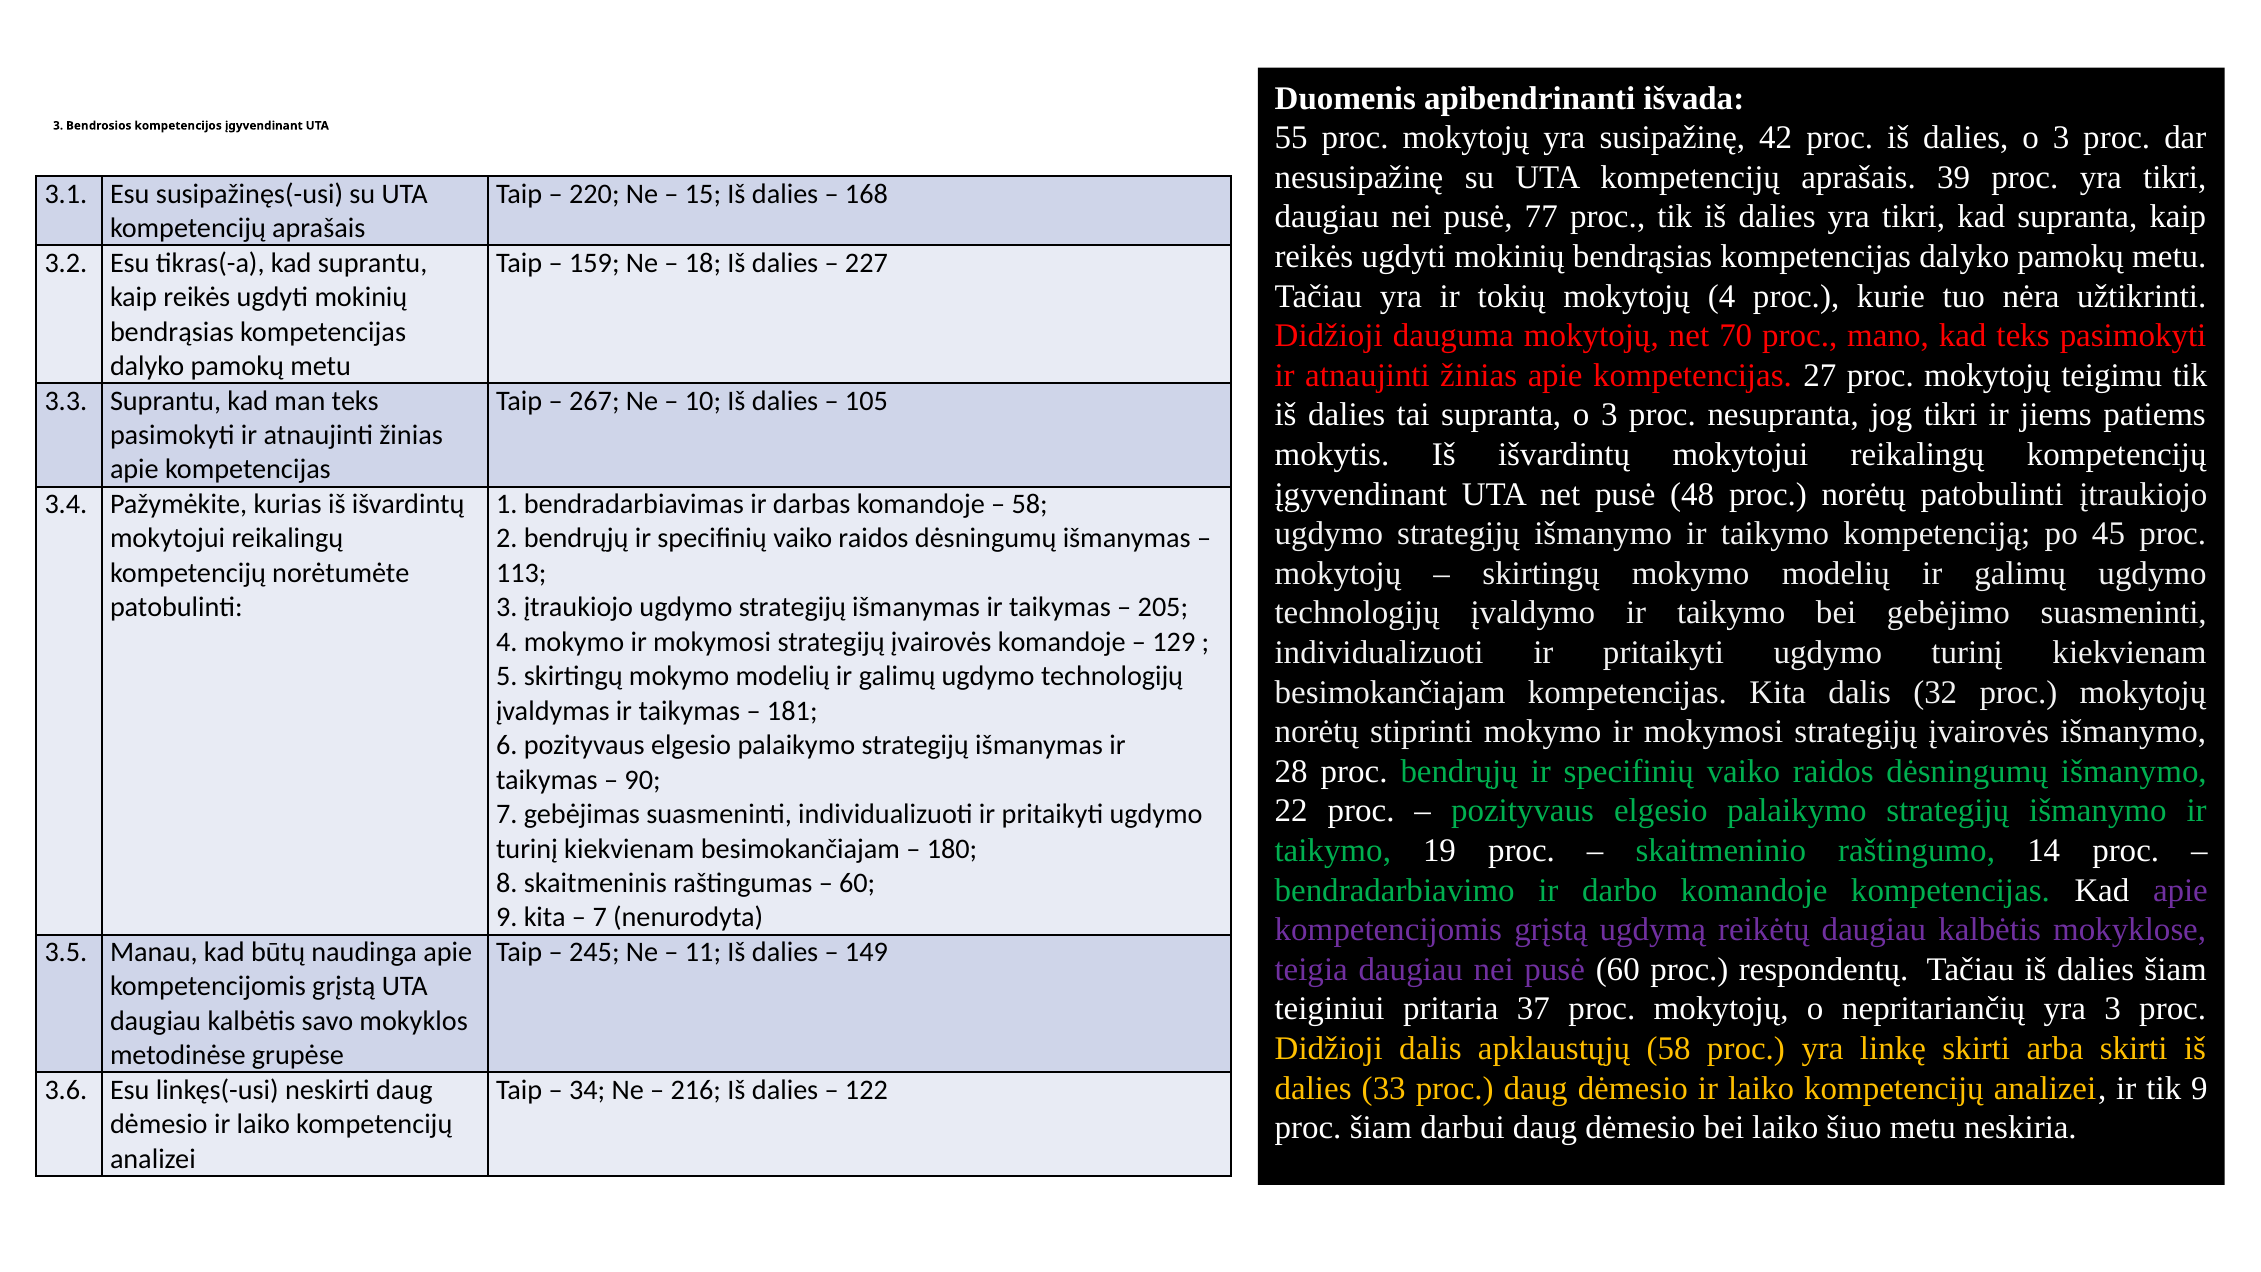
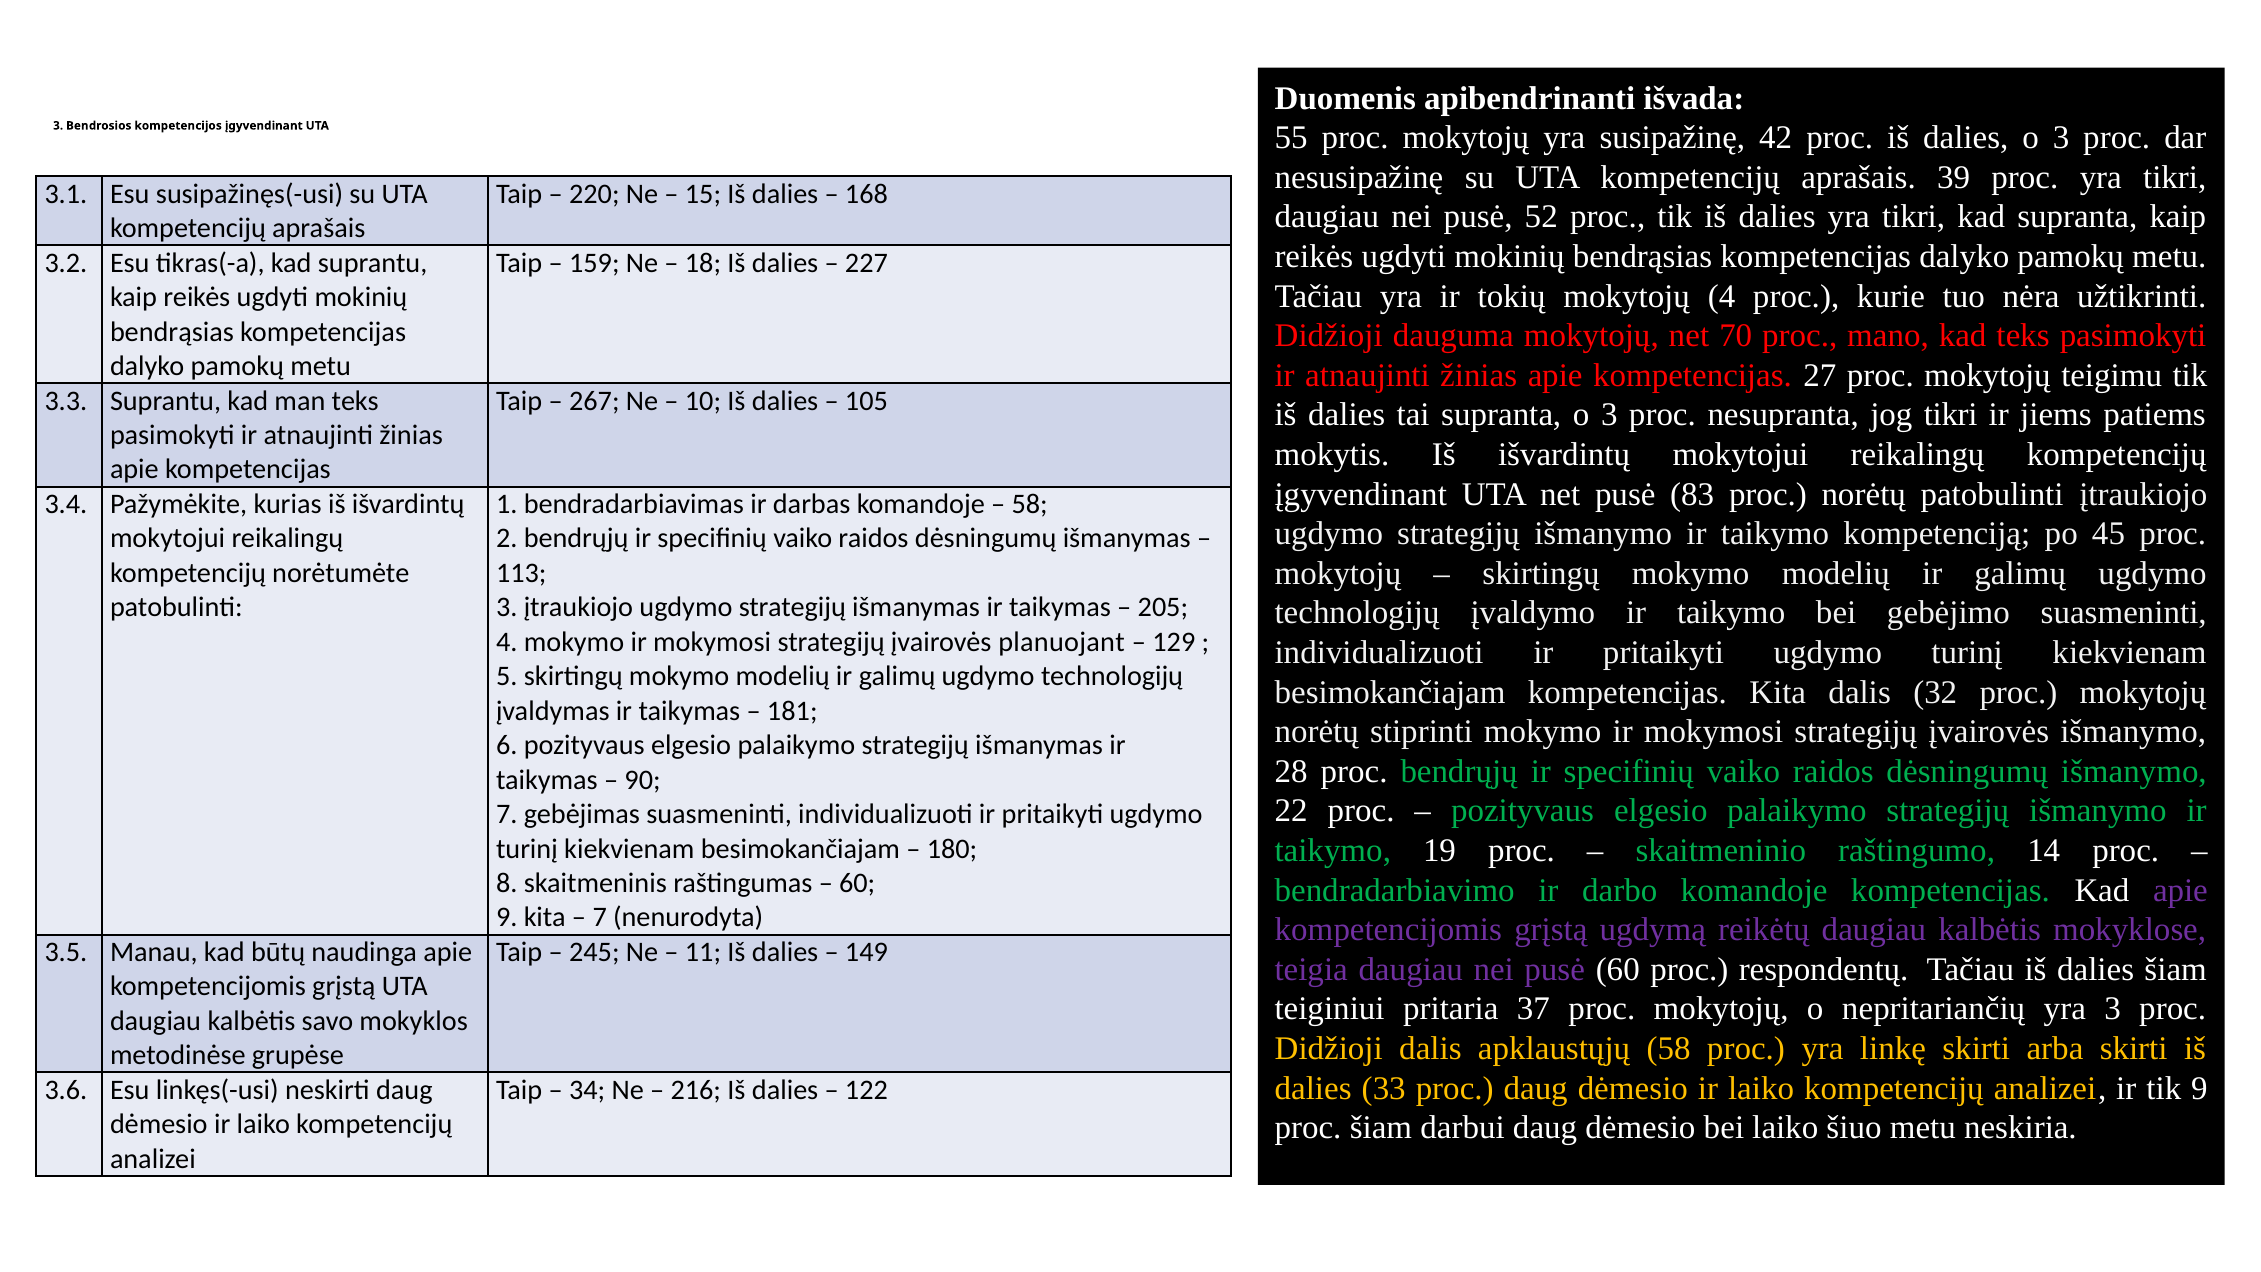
77: 77 -> 52
48: 48 -> 83
įvairovės komandoje: komandoje -> planuojant
